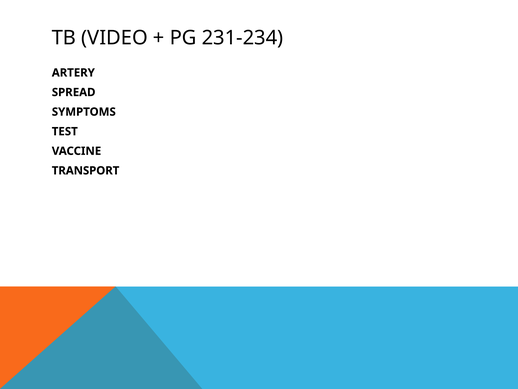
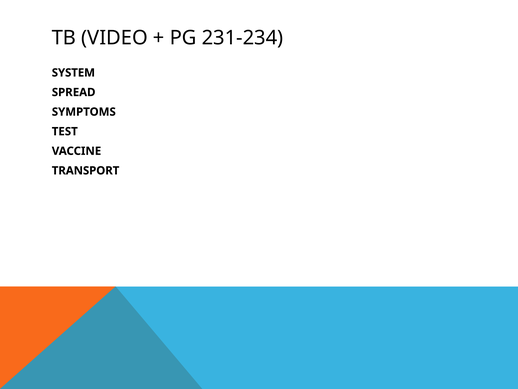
ARTERY: ARTERY -> SYSTEM
